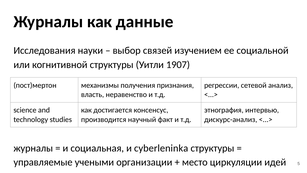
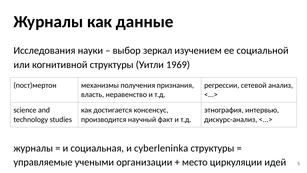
связей: связей -> зеркал
1907: 1907 -> 1969
